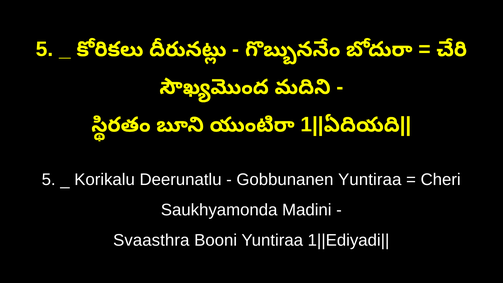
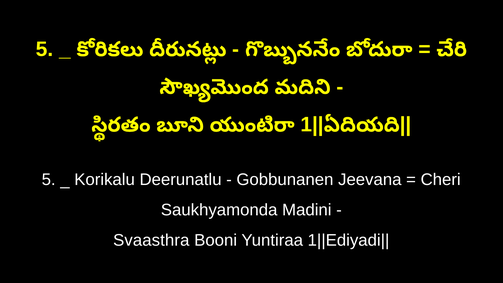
Gobbunanen Yuntiraa: Yuntiraa -> Jeevana
